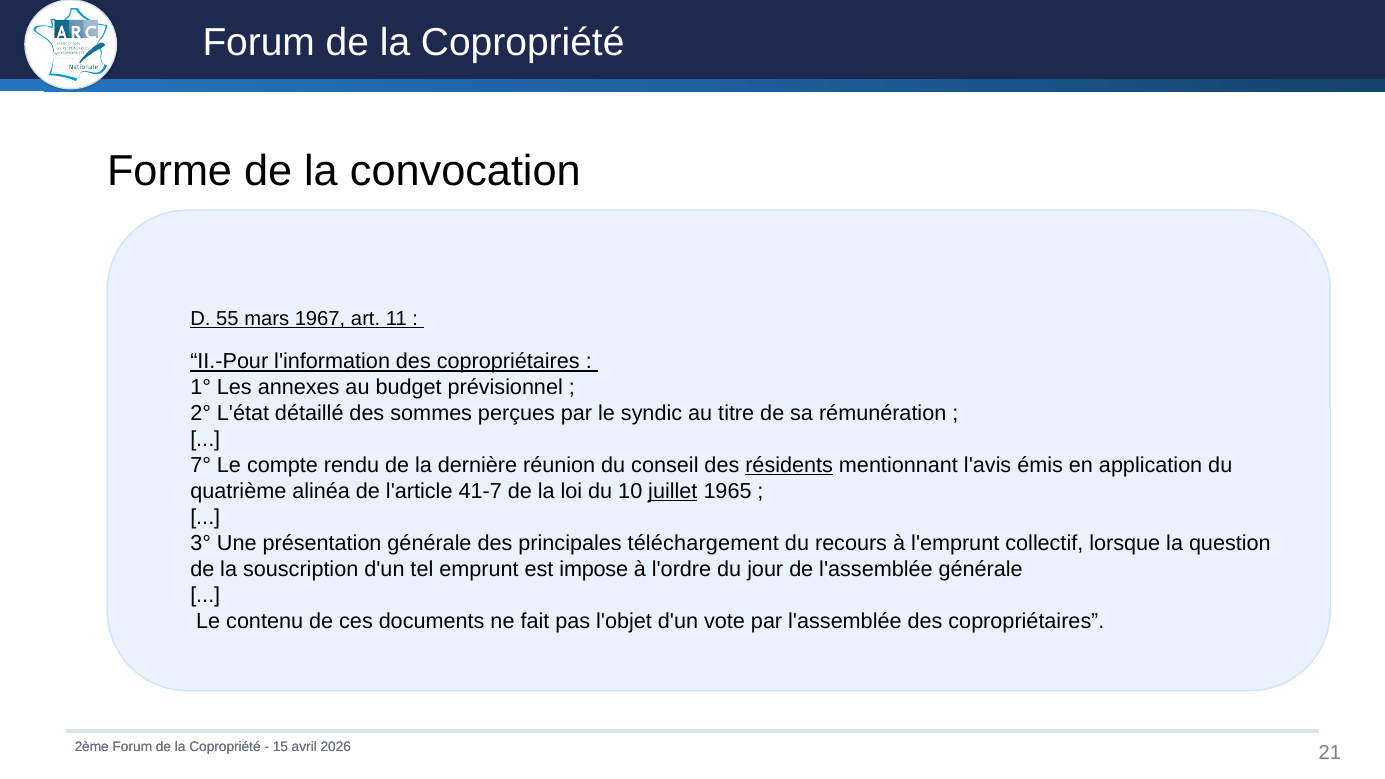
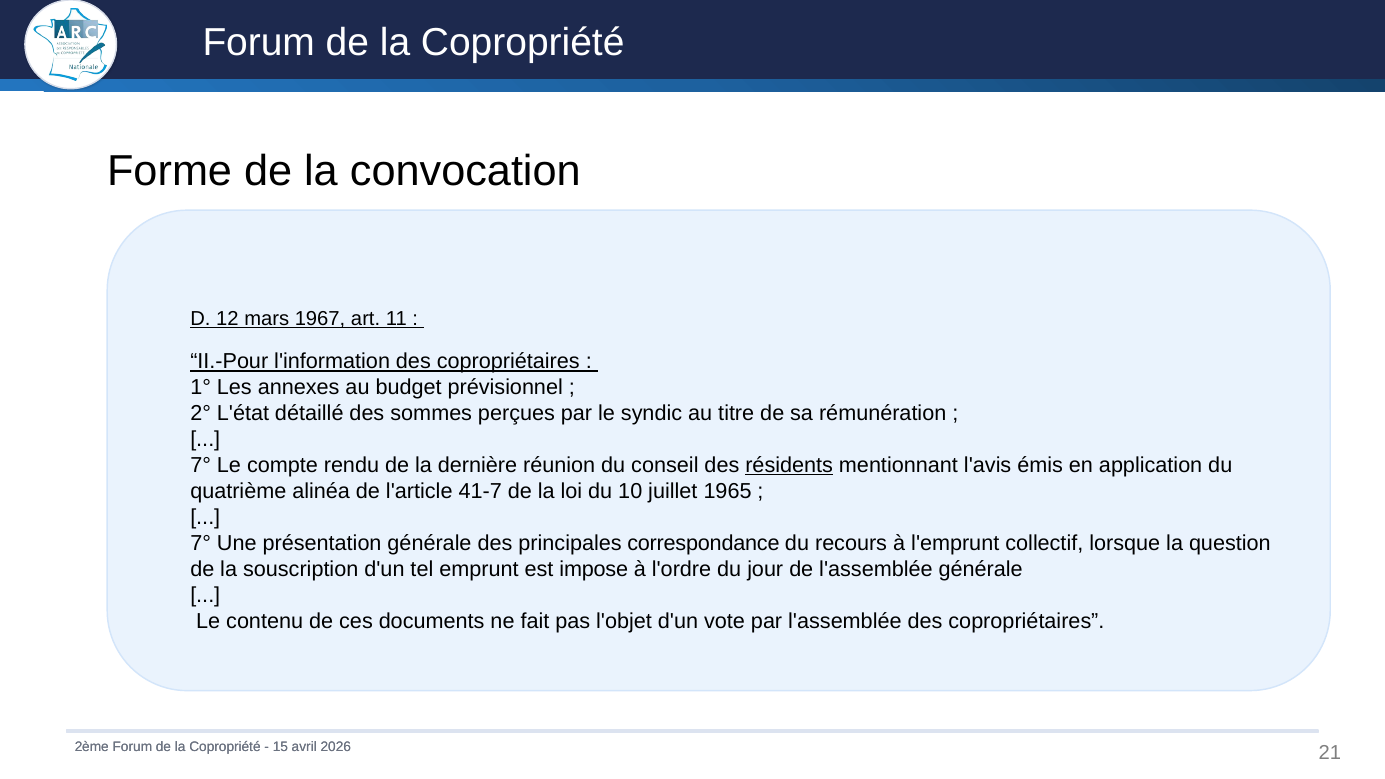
55: 55 -> 12
juillet underline: present -> none
3° at (201, 543): 3° -> 7°
téléchargement: téléchargement -> correspondance
